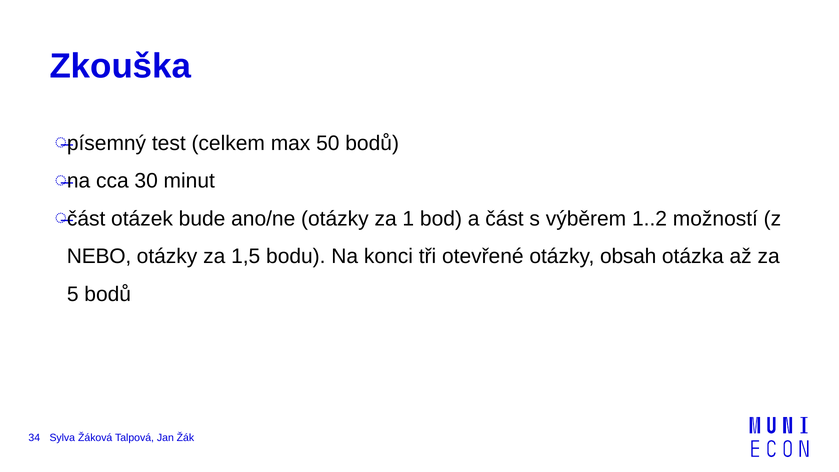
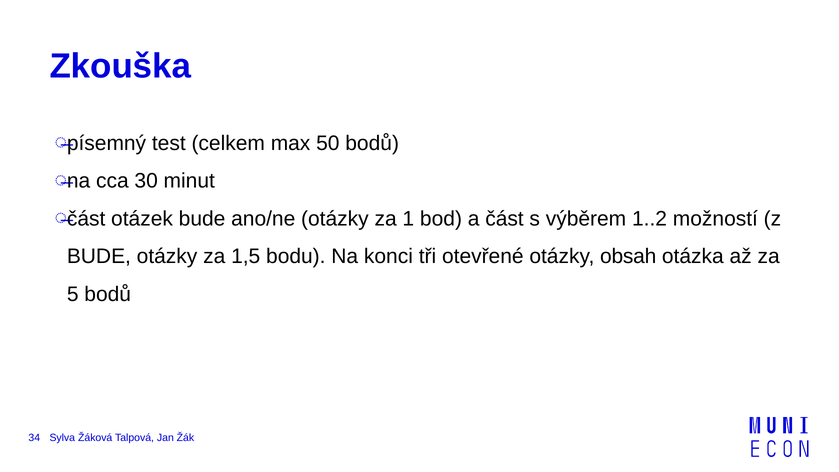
NEBO at (99, 256): NEBO -> BUDE
